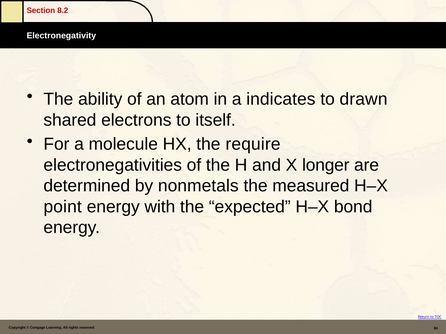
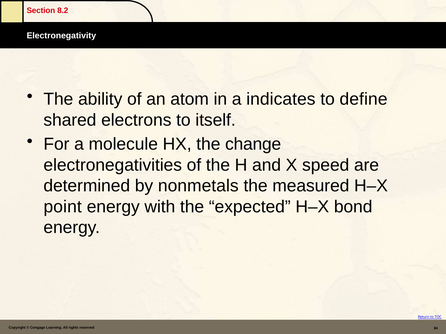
drawn: drawn -> define
require: require -> change
longer: longer -> speed
